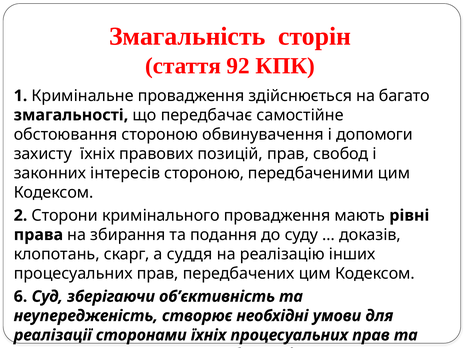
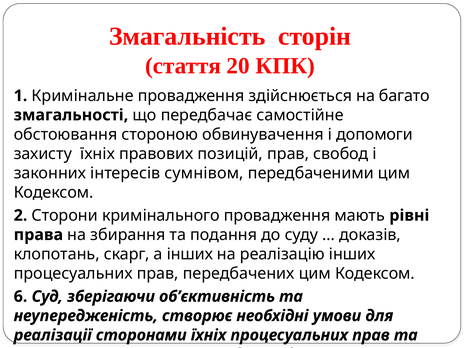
92: 92 -> 20
інтересів стороною: стороною -> сумнівом
а суддя: суддя -> інших
